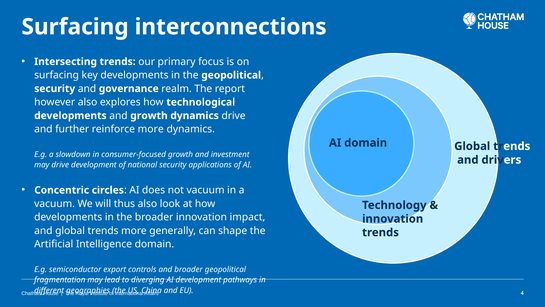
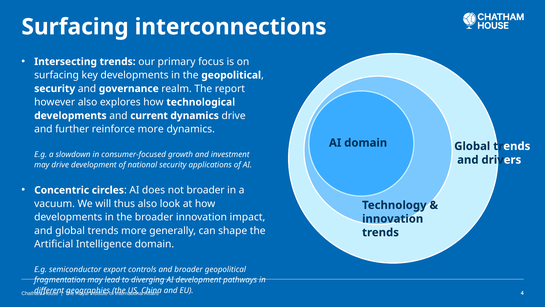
and growth: growth -> current
not vacuum: vacuum -> broader
